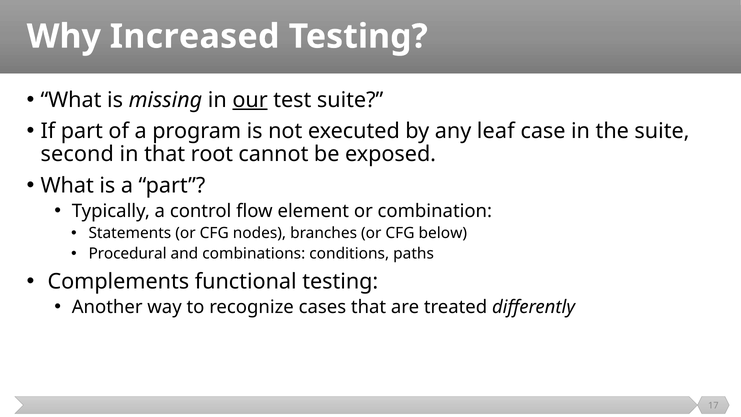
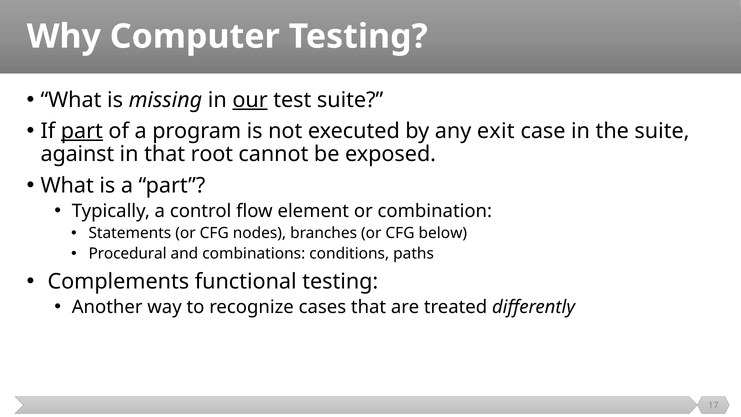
Increased: Increased -> Computer
part at (82, 131) underline: none -> present
leaf: leaf -> exit
second: second -> against
